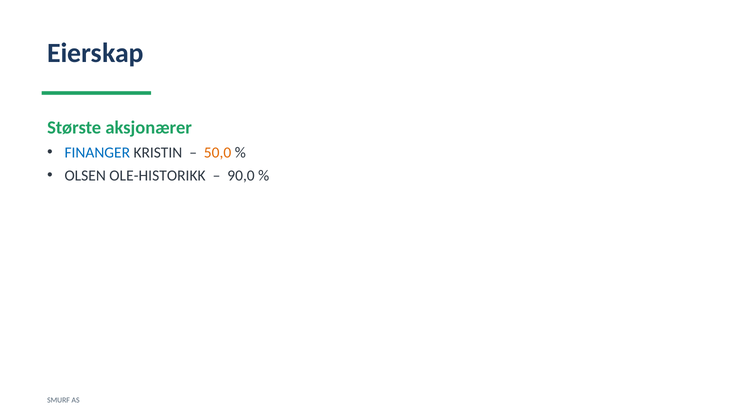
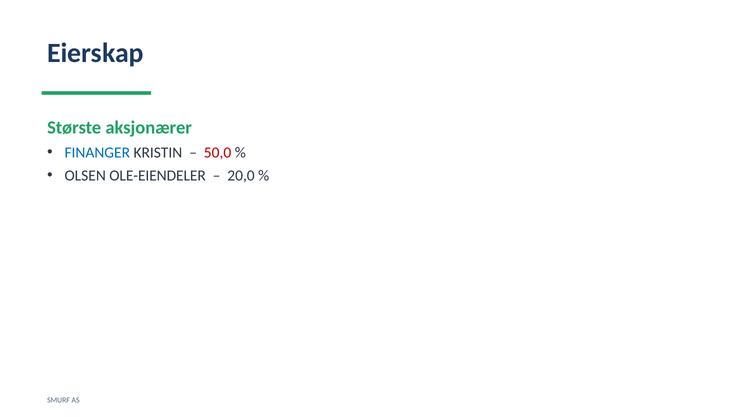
50,0 colour: orange -> red
OLE-HISTORIKK: OLE-HISTORIKK -> OLE-EIENDELER
90,0: 90,0 -> 20,0
